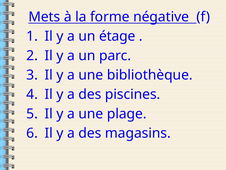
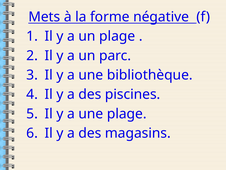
un étage: étage -> plage
